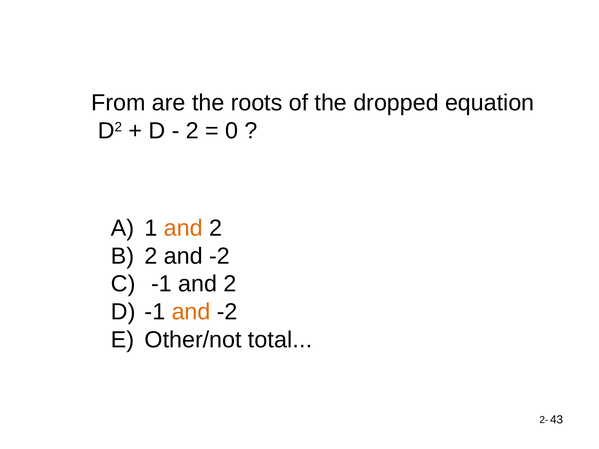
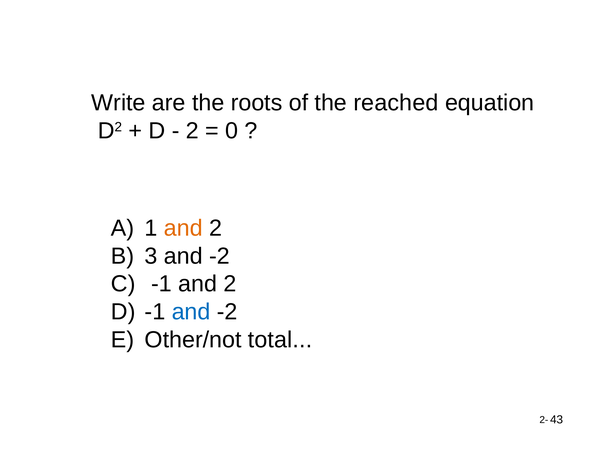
From: From -> Write
dropped: dropped -> reached
2 at (151, 256): 2 -> 3
and at (191, 312) colour: orange -> blue
